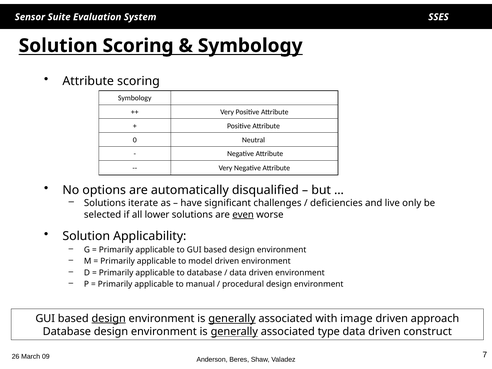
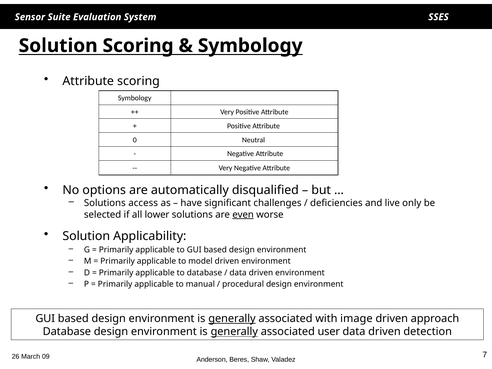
iterate: iterate -> access
design at (109, 318) underline: present -> none
type: type -> user
construct: construct -> detection
